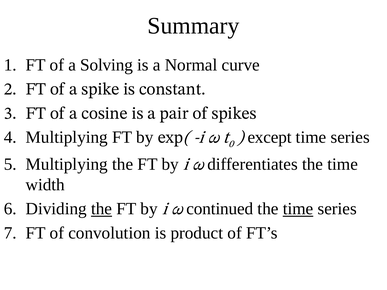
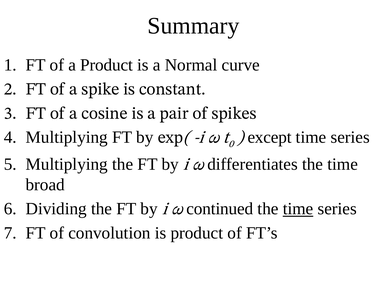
a Solving: Solving -> Product
width: width -> broad
the at (102, 209) underline: present -> none
